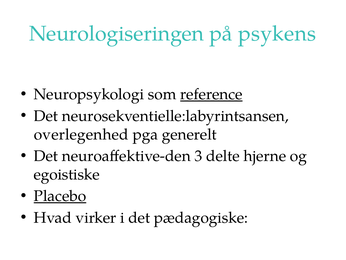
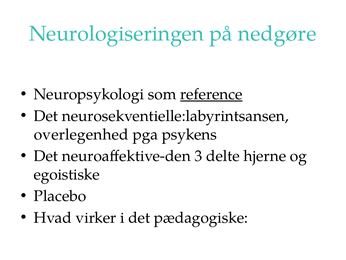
psykens: psykens -> nedgøre
generelt: generelt -> psykens
Placebo underline: present -> none
